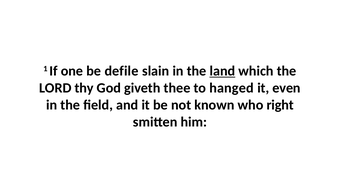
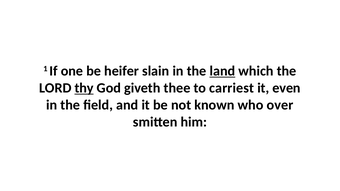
defile: defile -> heifer
thy underline: none -> present
hanged: hanged -> carriest
right: right -> over
